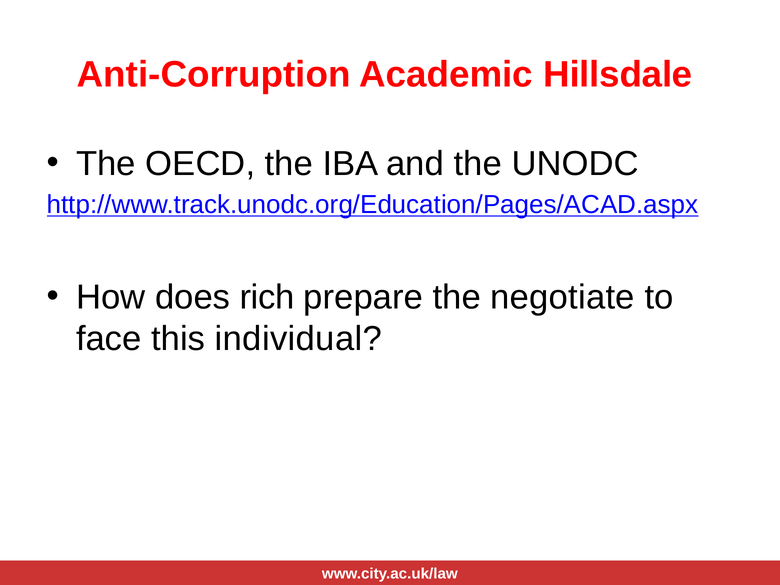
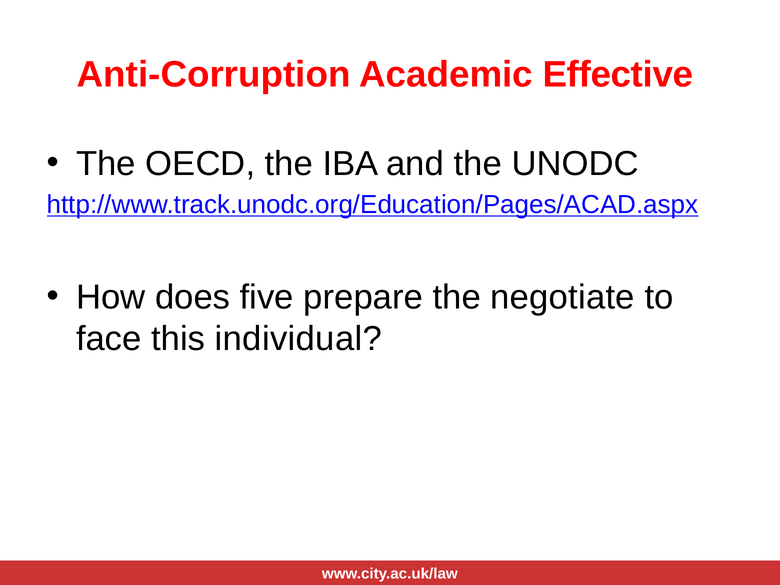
Hillsdale: Hillsdale -> Effective
rich: rich -> five
